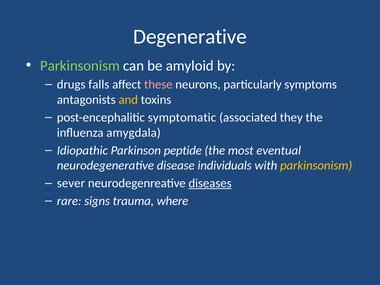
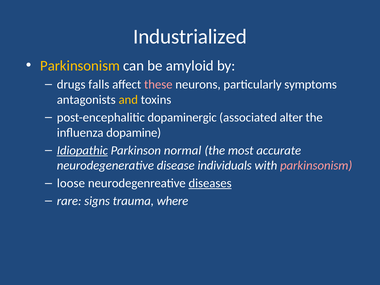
Degenerative: Degenerative -> Industrialized
Parkinsonism at (80, 66) colour: light green -> yellow
symptomatic: symptomatic -> dopaminergic
they: they -> alter
amygdala: amygdala -> dopamine
Idiopathic underline: none -> present
peptide: peptide -> normal
eventual: eventual -> accurate
parkinsonism at (316, 166) colour: yellow -> pink
sever: sever -> loose
